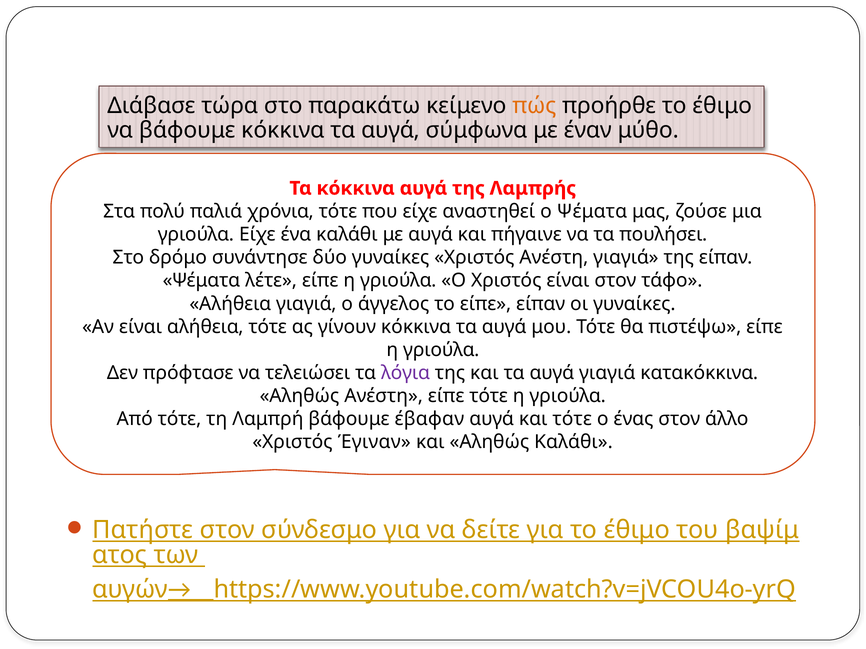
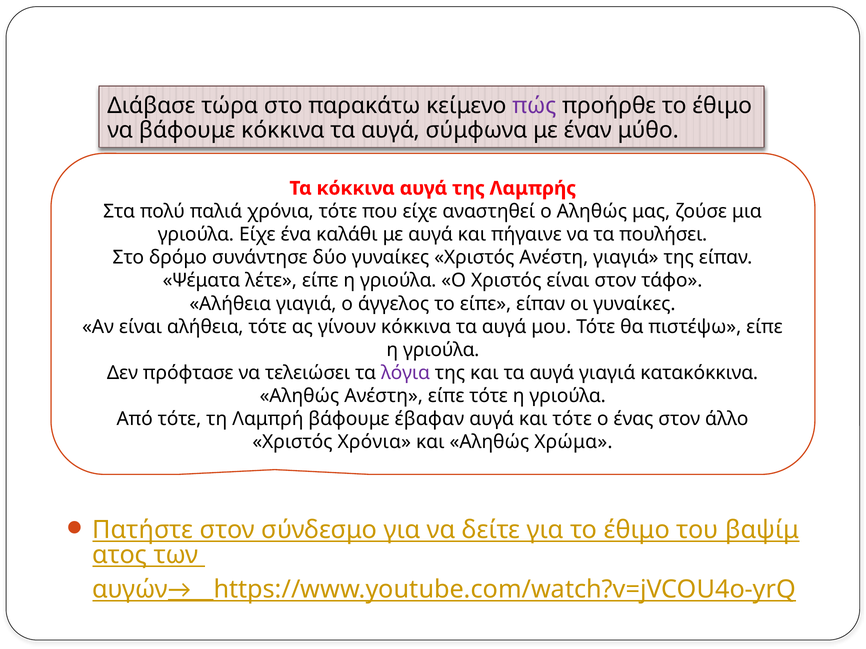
πώς colour: orange -> purple
ο Ψέματα: Ψέματα -> Αληθώς
Χριστός Έγιναν: Έγιναν -> Χρόνια
Αληθώς Καλάθι: Καλάθι -> Χρώμα
